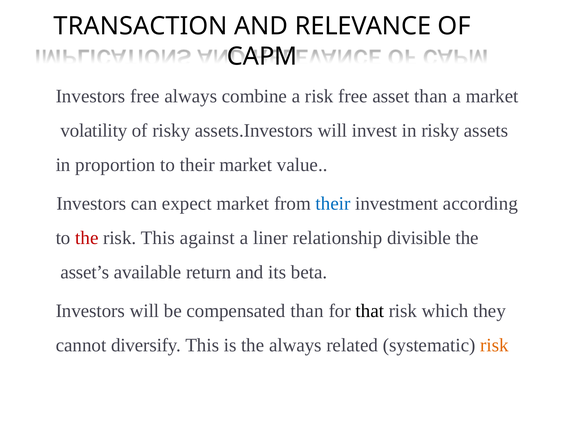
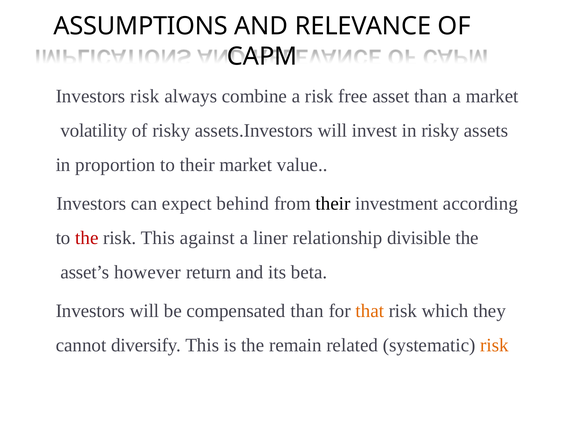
TRANSACTION: TRANSACTION -> ASSUMPTIONS
Investors free: free -> risk
expect market: market -> behind
their at (333, 204) colour: blue -> black
available: available -> however
that colour: black -> orange
the always: always -> remain
